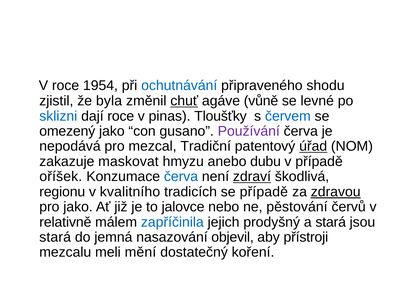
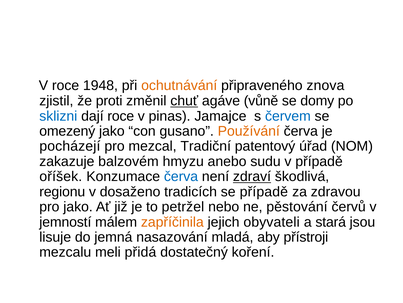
1954: 1954 -> 1948
ochutnávání colour: blue -> orange
shodu: shodu -> znova
byla: byla -> proti
levné: levné -> domy
Tloušťky: Tloušťky -> Jamajce
Používání colour: purple -> orange
nepodává: nepodává -> pocházejí
úřad underline: present -> none
maskovat: maskovat -> balzovém
dubu: dubu -> sudu
kvalitního: kvalitního -> dosaženo
zdravou underline: present -> none
jalovce: jalovce -> petržel
relativně: relativně -> jemností
zapříčinila colour: blue -> orange
prodyšný: prodyšný -> obyvateli
stará at (55, 237): stará -> lisuje
objevil: objevil -> mladá
mění: mění -> přidá
